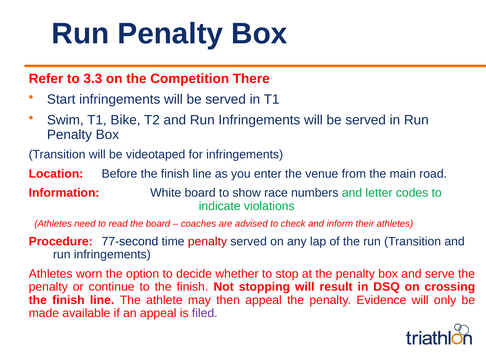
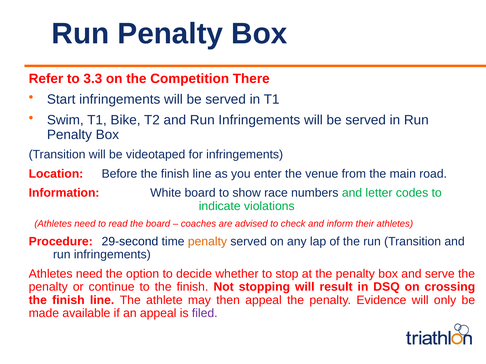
77-second: 77-second -> 29-second
penalty at (207, 242) colour: red -> orange
worn at (89, 274): worn -> need
